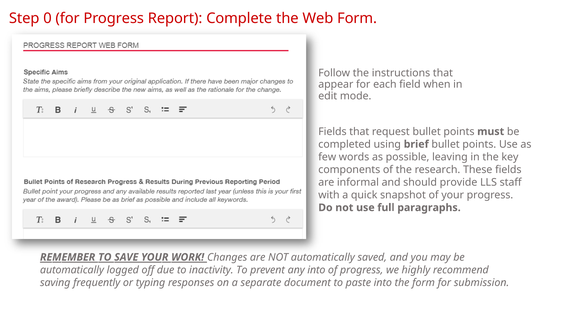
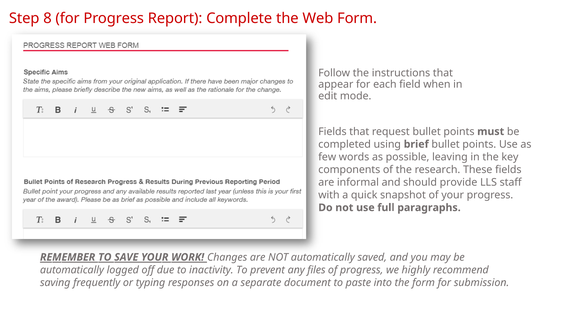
0: 0 -> 8
any into: into -> files
